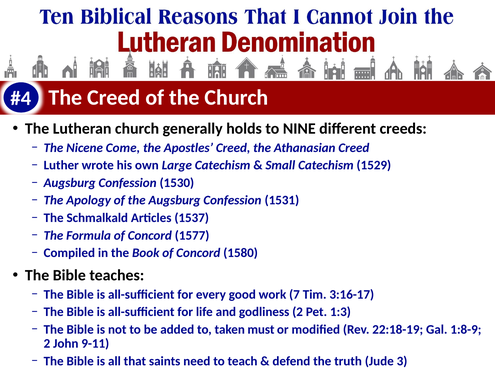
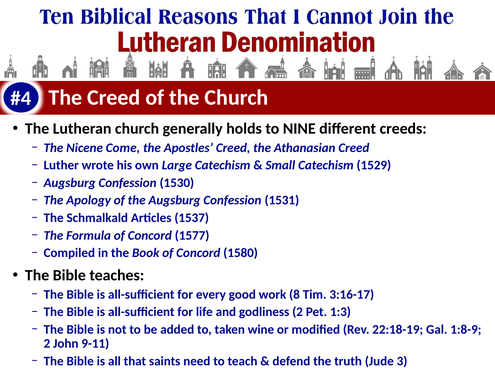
7: 7 -> 8
must: must -> wine
